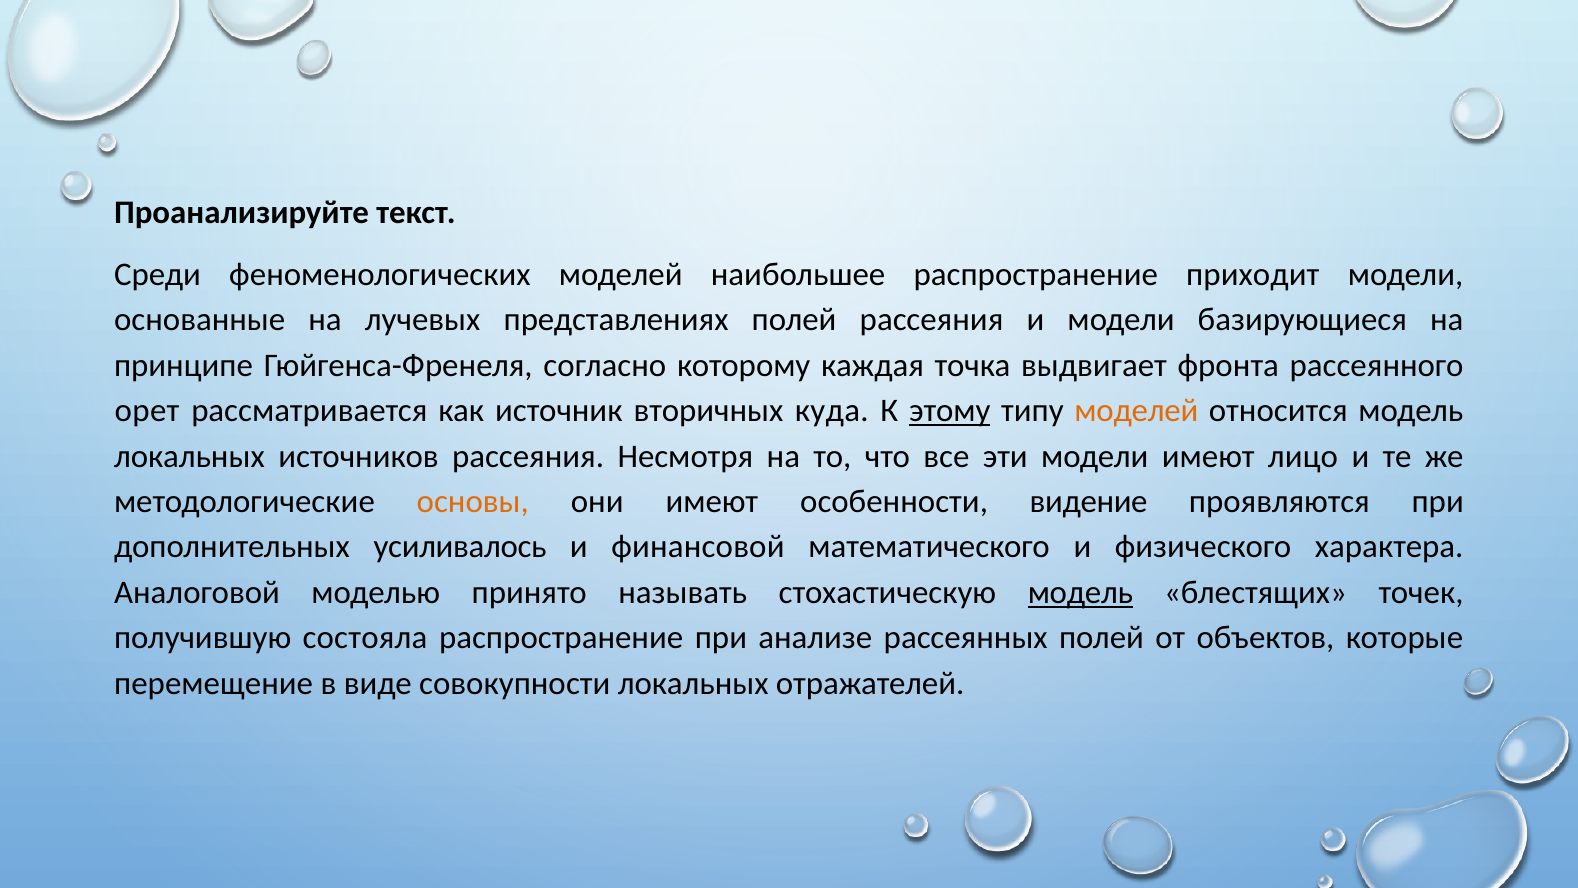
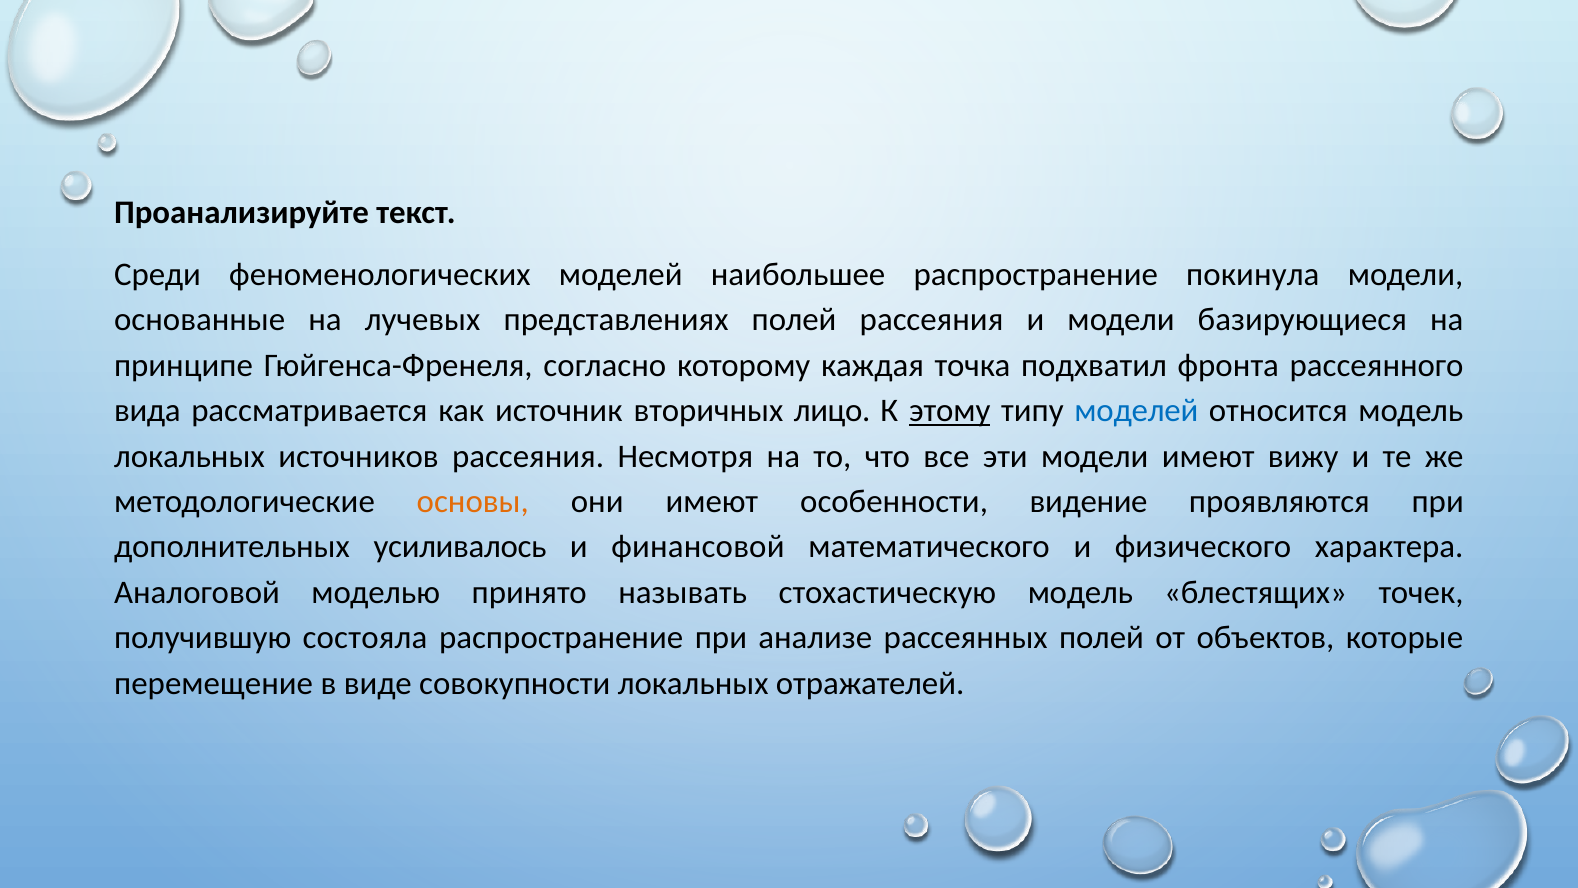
приходит: приходит -> покинула
выдвигает: выдвигает -> подхватил
орет: орет -> вида
куда: куда -> лицо
моделей at (1136, 411) colour: orange -> blue
лицо: лицо -> вижу
модель at (1080, 592) underline: present -> none
